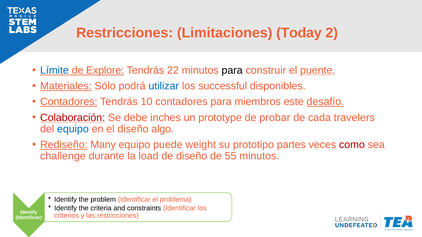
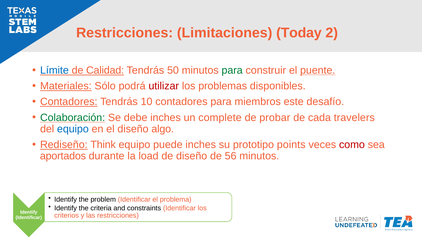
Explore: Explore -> Calidad
22: 22 -> 50
para at (232, 70) colour: black -> green
utilizar colour: blue -> red
successful: successful -> problemas
desafío underline: present -> none
Colaboración colour: red -> green
prototype: prototype -> complete
Many: Many -> Think
puede weight: weight -> inches
partes: partes -> points
challenge: challenge -> aportados
55: 55 -> 56
